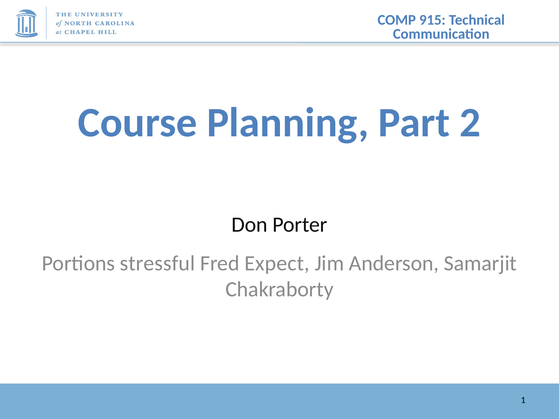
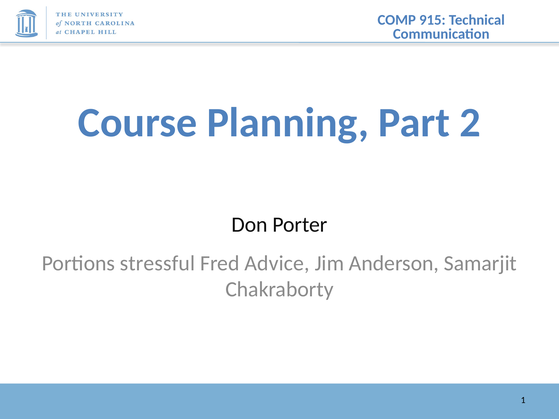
Expect: Expect -> Advice
